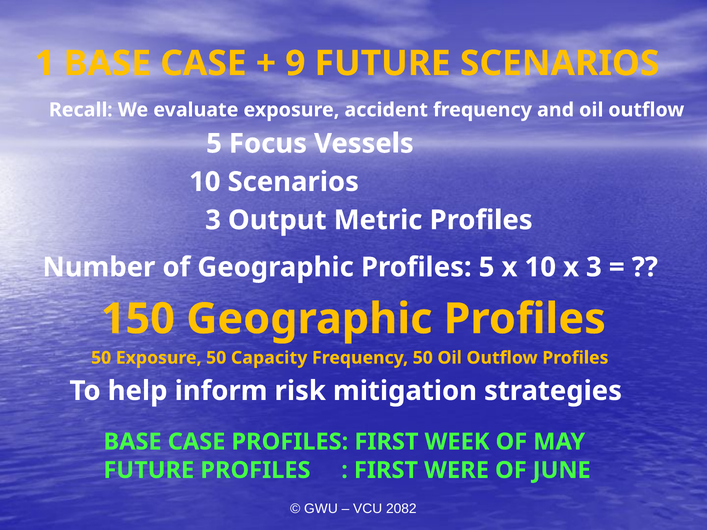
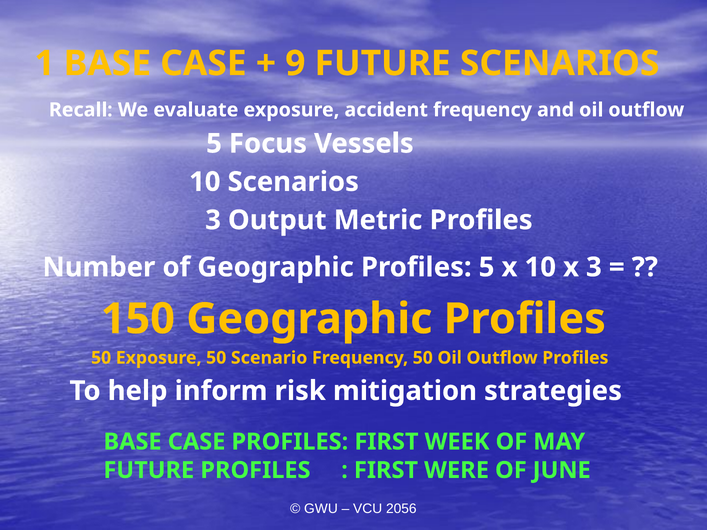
Capacity: Capacity -> Scenario
2082: 2082 -> 2056
